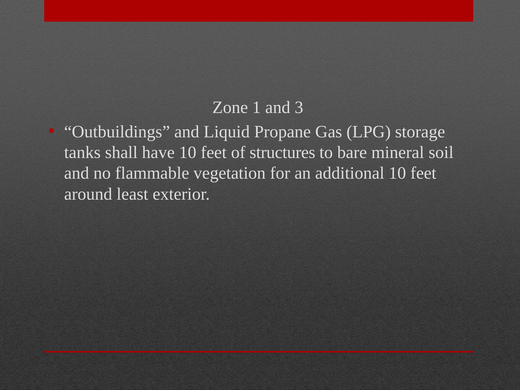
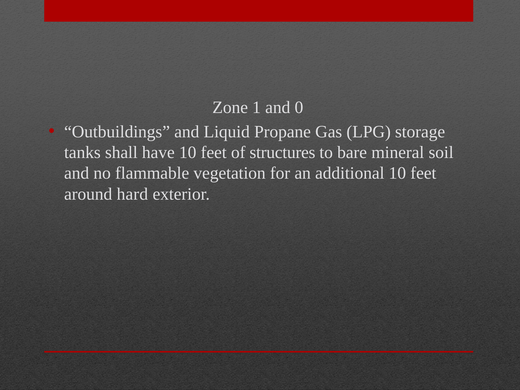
3: 3 -> 0
least: least -> hard
